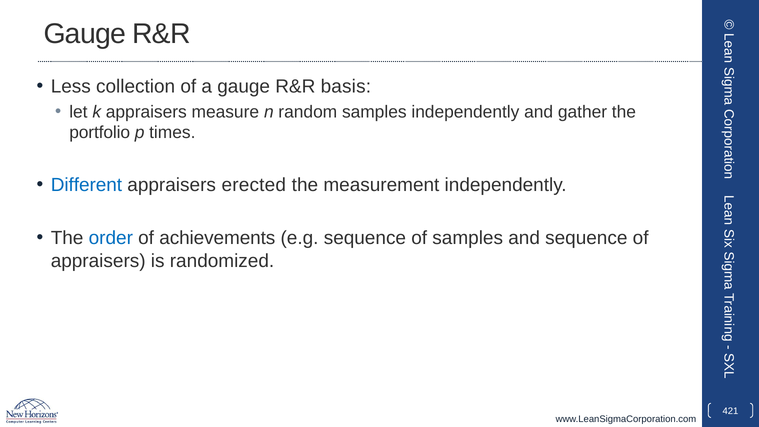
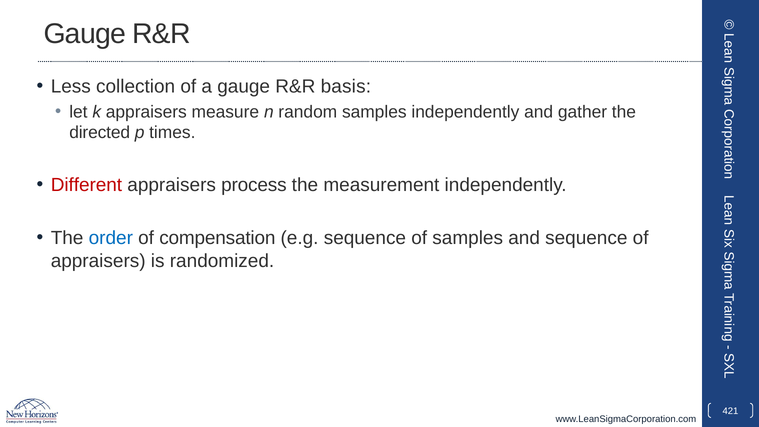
portfolio: portfolio -> directed
Different colour: blue -> red
erected: erected -> process
achievements: achievements -> compensation
